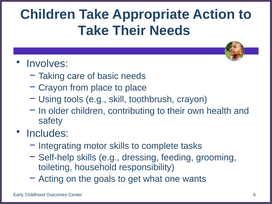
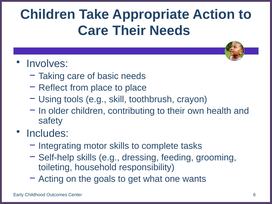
Take at (93, 31): Take -> Care
Crayon at (53, 88): Crayon -> Reflect
